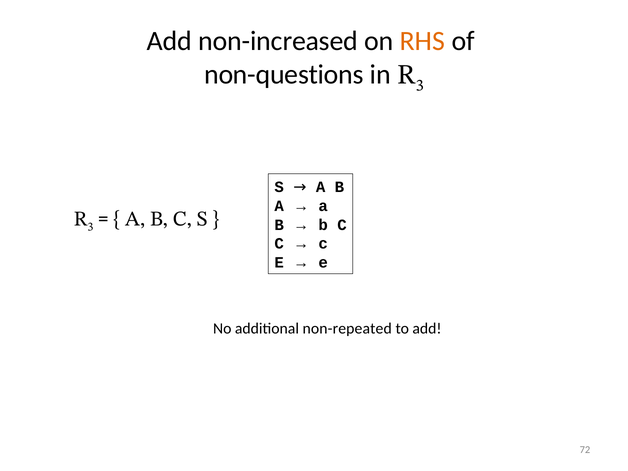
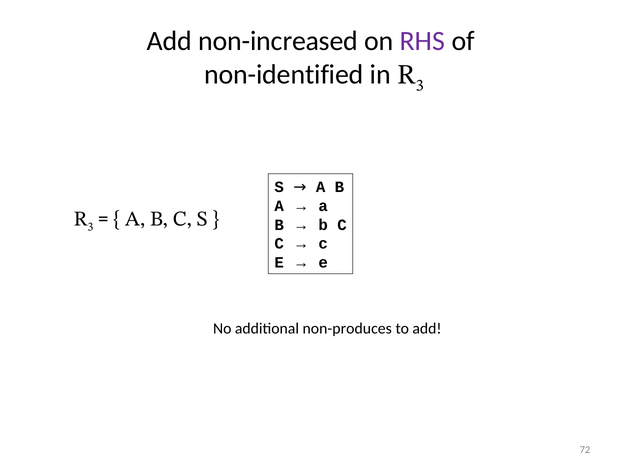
RHS colour: orange -> purple
non-questions: non-questions -> non-identified
non-repeated: non-repeated -> non-produces
